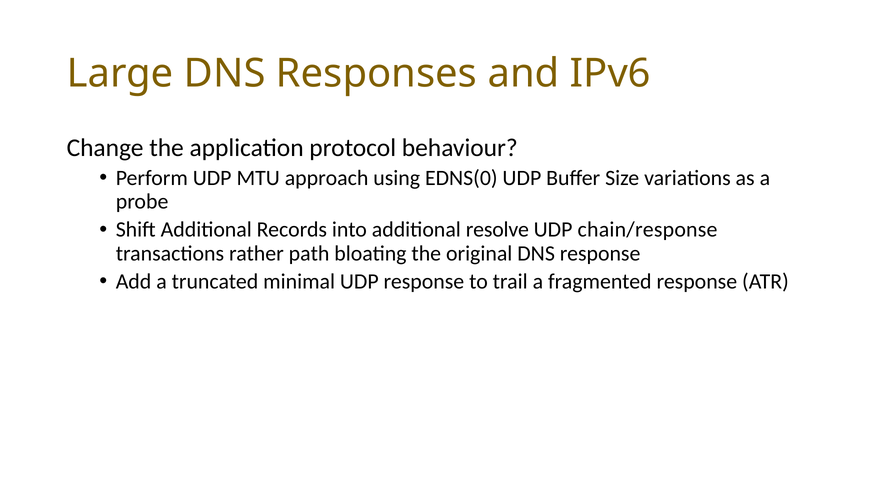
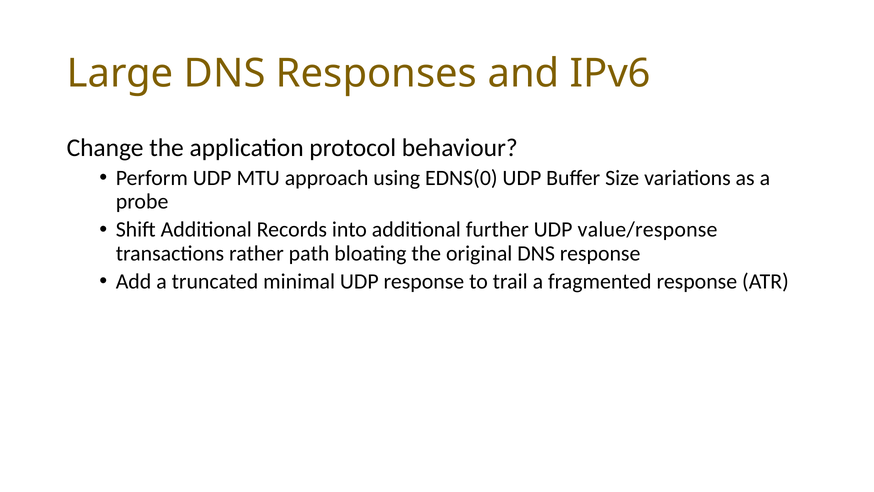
resolve: resolve -> further
chain/response: chain/response -> value/response
